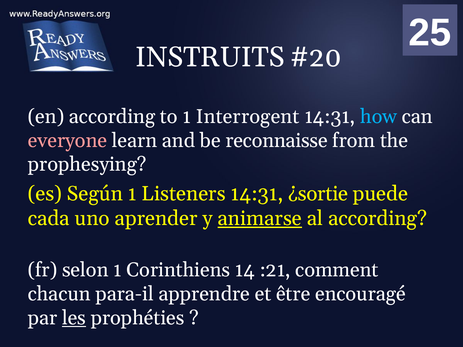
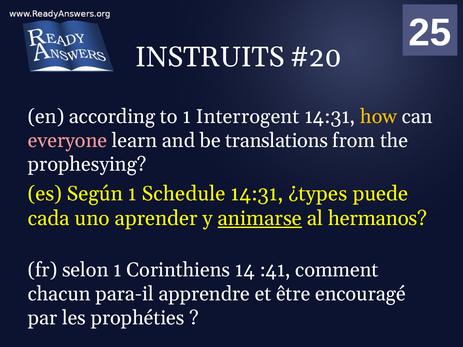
how colour: light blue -> yellow
reconnaisse: reconnaisse -> translations
Listeners: Listeners -> Schedule
¿sortie: ¿sortie -> ¿types
al according: according -> hermanos
:21: :21 -> :41
les underline: present -> none
